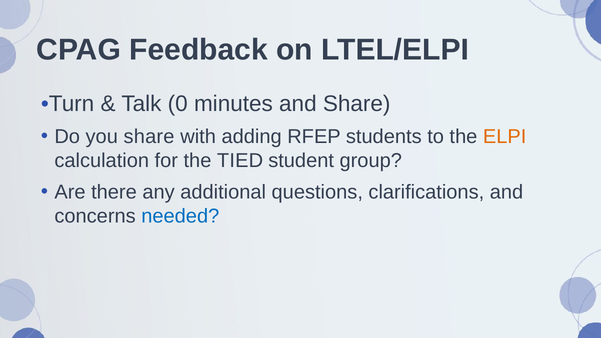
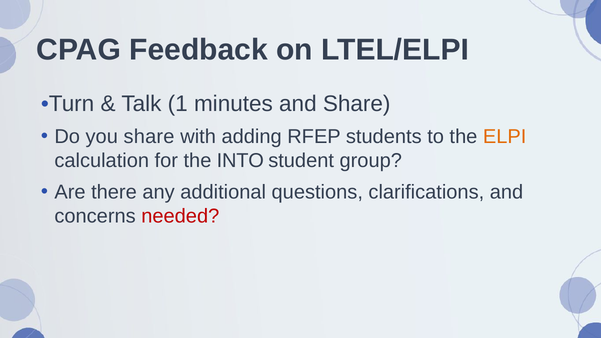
0: 0 -> 1
TIED: TIED -> INTO
needed colour: blue -> red
